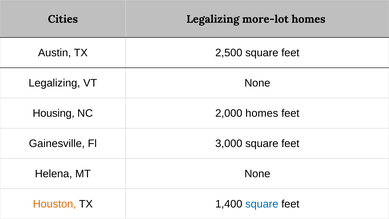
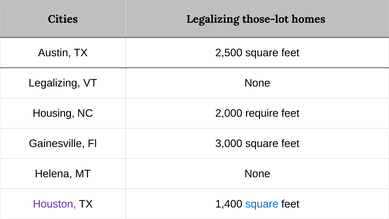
more-lot: more-lot -> those-lot
2,000 homes: homes -> require
Houston colour: orange -> purple
